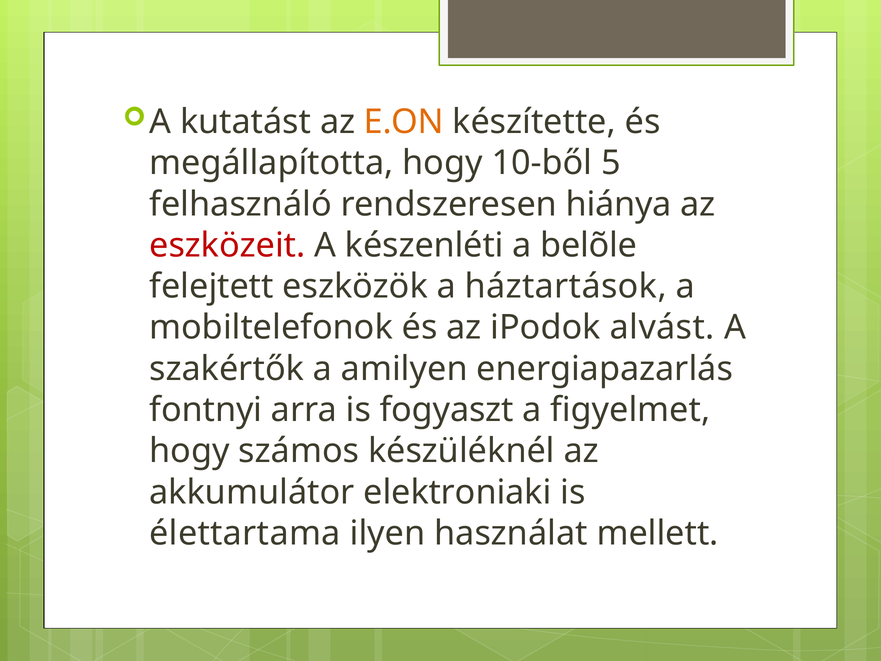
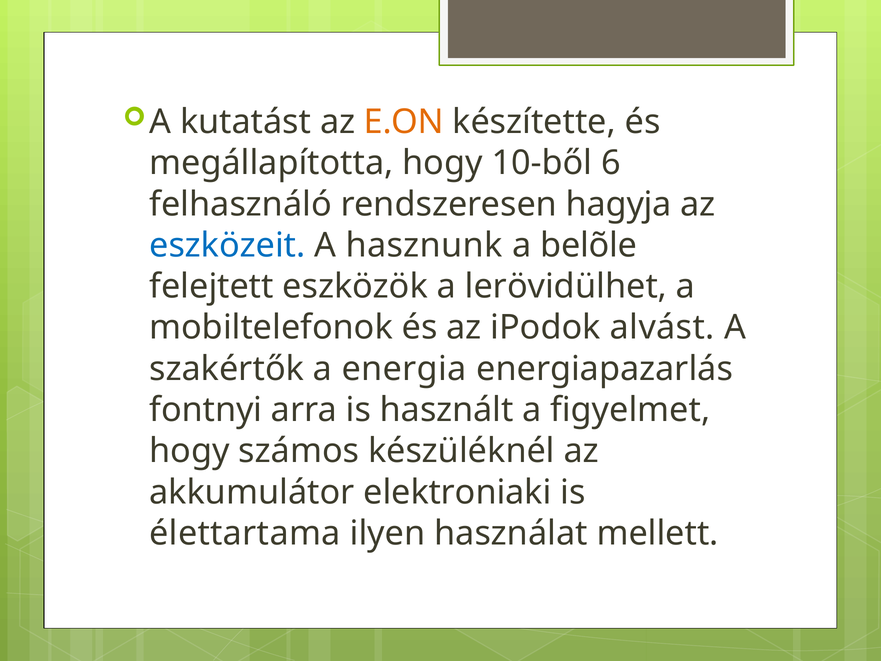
5: 5 -> 6
hiánya: hiánya -> hagyja
eszközeit colour: red -> blue
készenléti: készenléti -> hasznunk
háztartások: háztartások -> lerövidülhet
amilyen: amilyen -> energia
fogyaszt: fogyaszt -> használt
